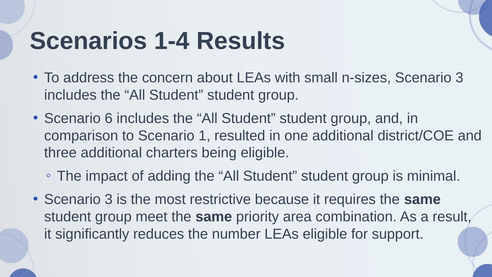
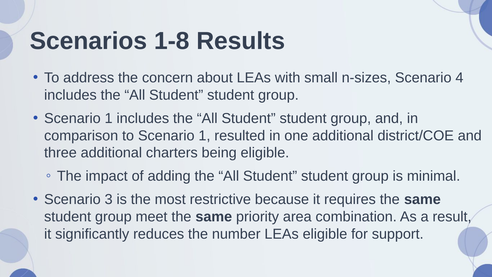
1-4: 1-4 -> 1-8
n-sizes Scenario 3: 3 -> 4
6 at (109, 118): 6 -> 1
